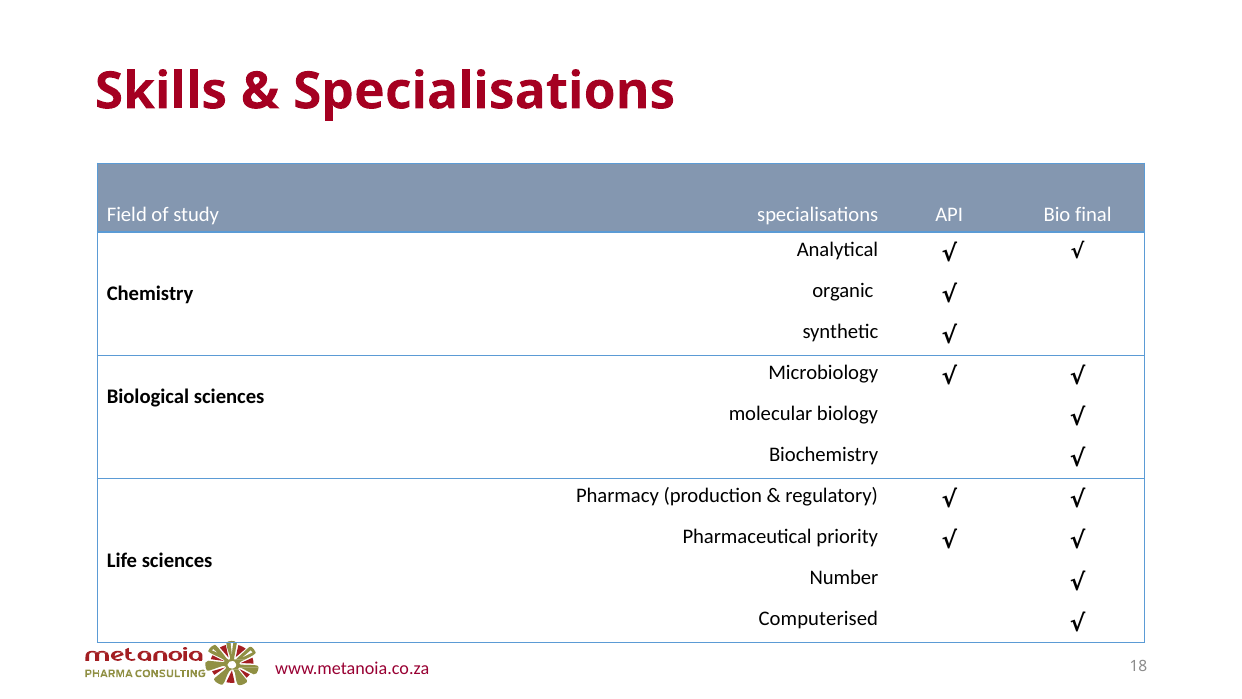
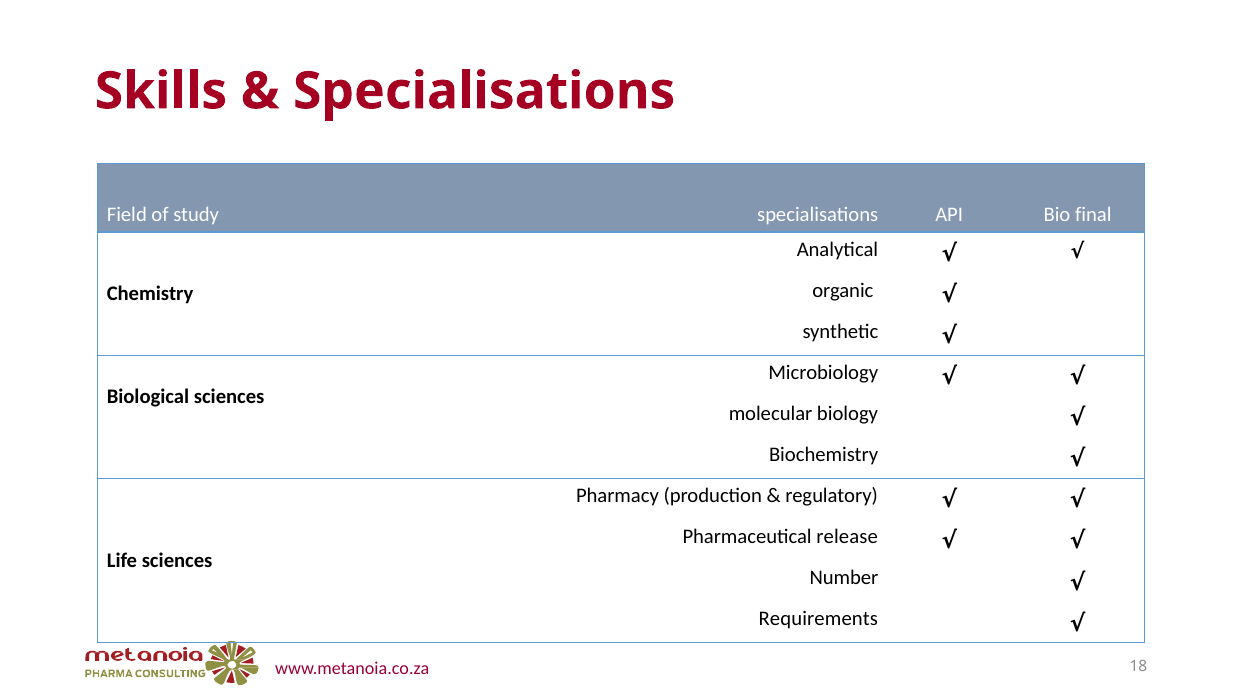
priority: priority -> release
Computerised: Computerised -> Requirements
